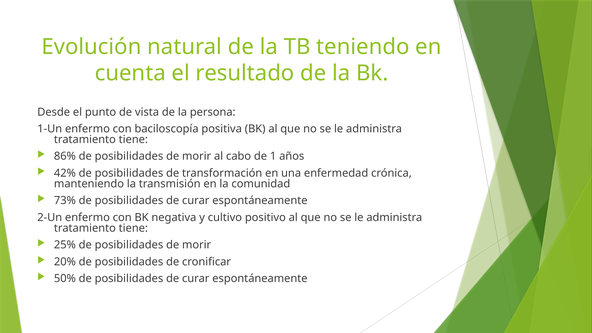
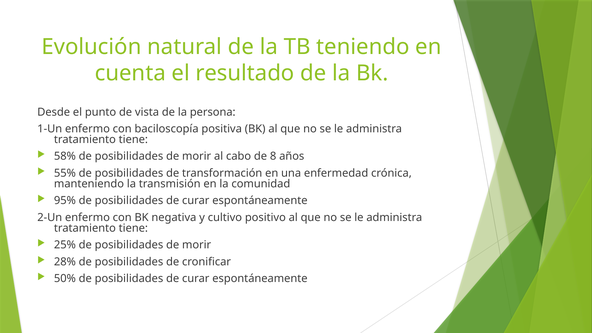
86%: 86% -> 58%
1: 1 -> 8
42%: 42% -> 55%
73%: 73% -> 95%
20%: 20% -> 28%
